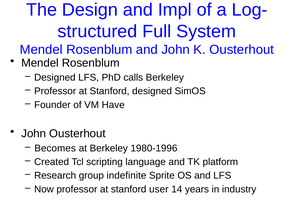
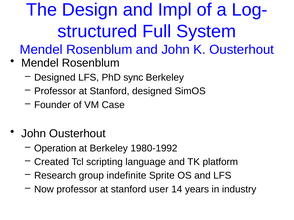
calls: calls -> sync
Have: Have -> Case
Becomes: Becomes -> Operation
1980-1996: 1980-1996 -> 1980-1992
